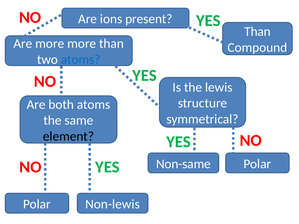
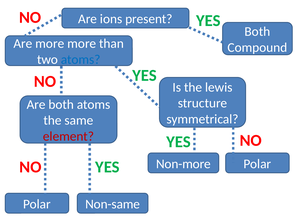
Than at (257, 32): Than -> Both
element colour: black -> red
Non-same: Non-same -> Non-more
Non-lewis: Non-lewis -> Non-same
